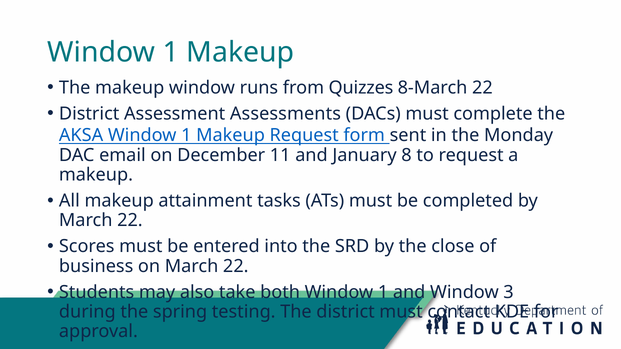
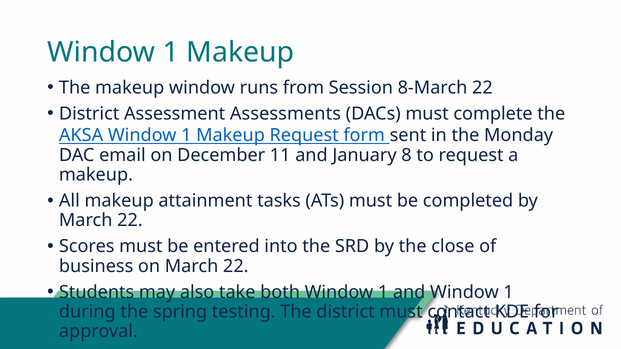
Quizzes: Quizzes -> Session
and Window 3: 3 -> 1
